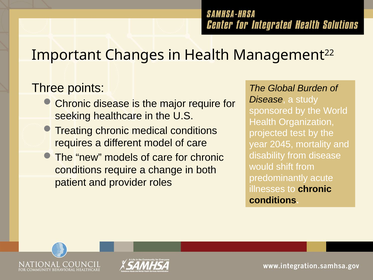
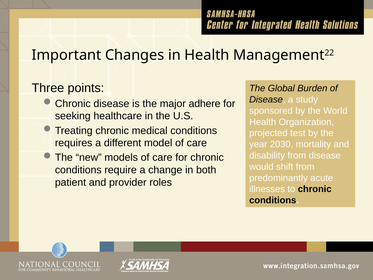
major require: require -> adhere
2045: 2045 -> 2030
